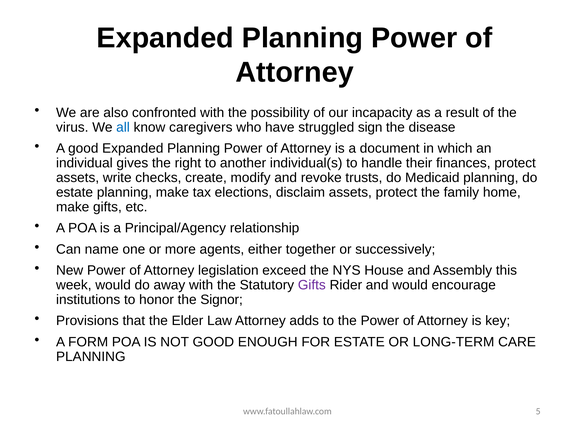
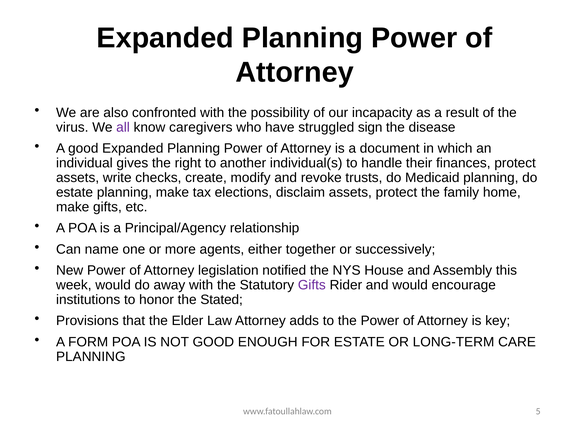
all colour: blue -> purple
exceed: exceed -> notified
Signor: Signor -> Stated
